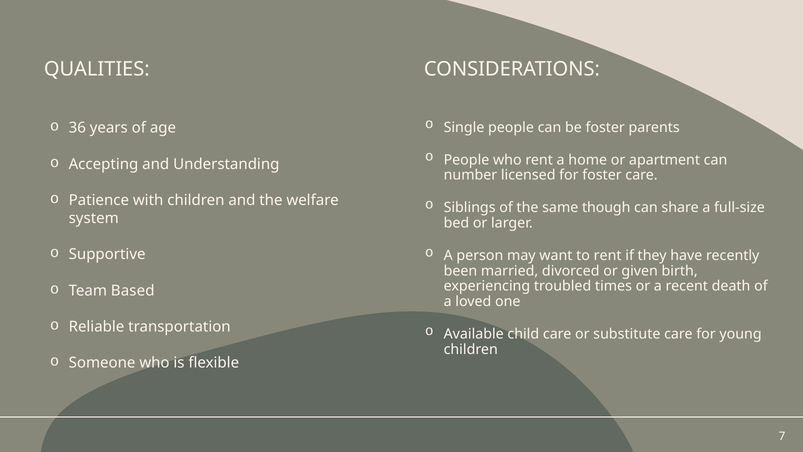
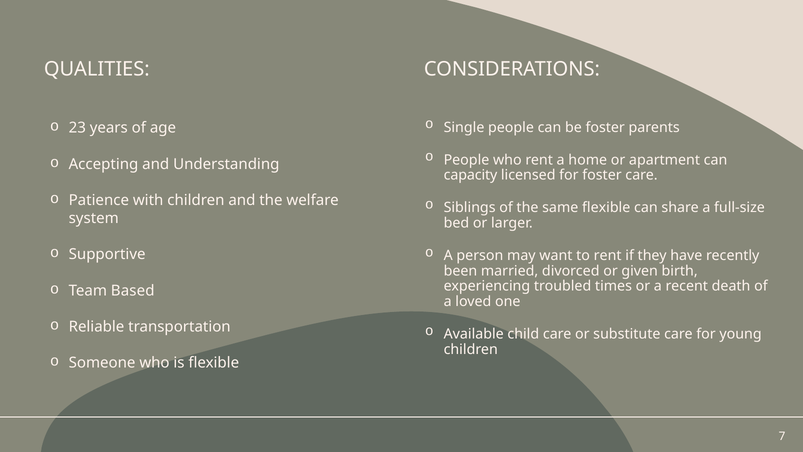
36: 36 -> 23
number: number -> capacity
same though: though -> flexible
